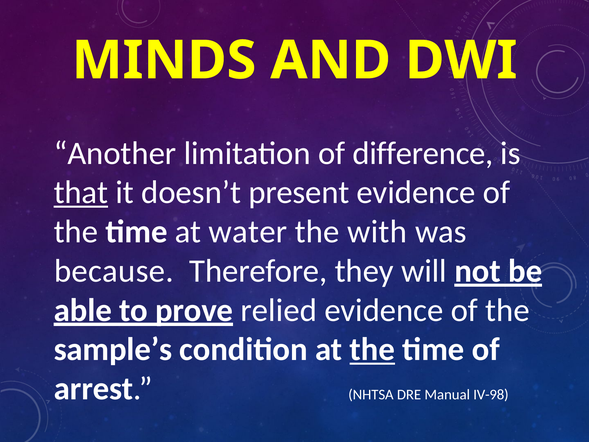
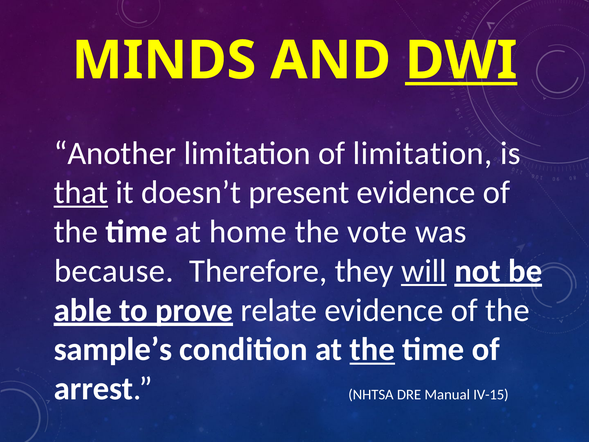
DWI underline: none -> present
of difference: difference -> limitation
water: water -> home
with: with -> vote
will underline: none -> present
relied: relied -> relate
IV-98: IV-98 -> IV-15
